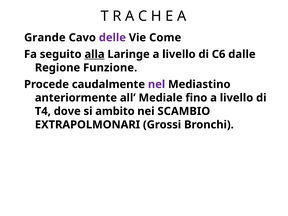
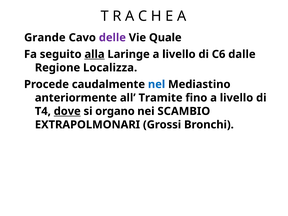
Come: Come -> Quale
Funzione: Funzione -> Localizza
nel colour: purple -> blue
Mediale: Mediale -> Tramite
dove underline: none -> present
ambito: ambito -> organo
